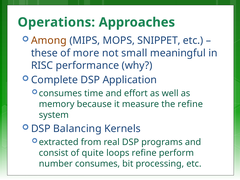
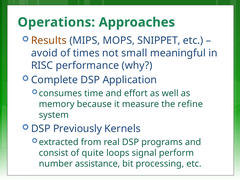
Among: Among -> Results
these: these -> avoid
more: more -> times
Balancing: Balancing -> Previously
loops refine: refine -> signal
number consumes: consumes -> assistance
